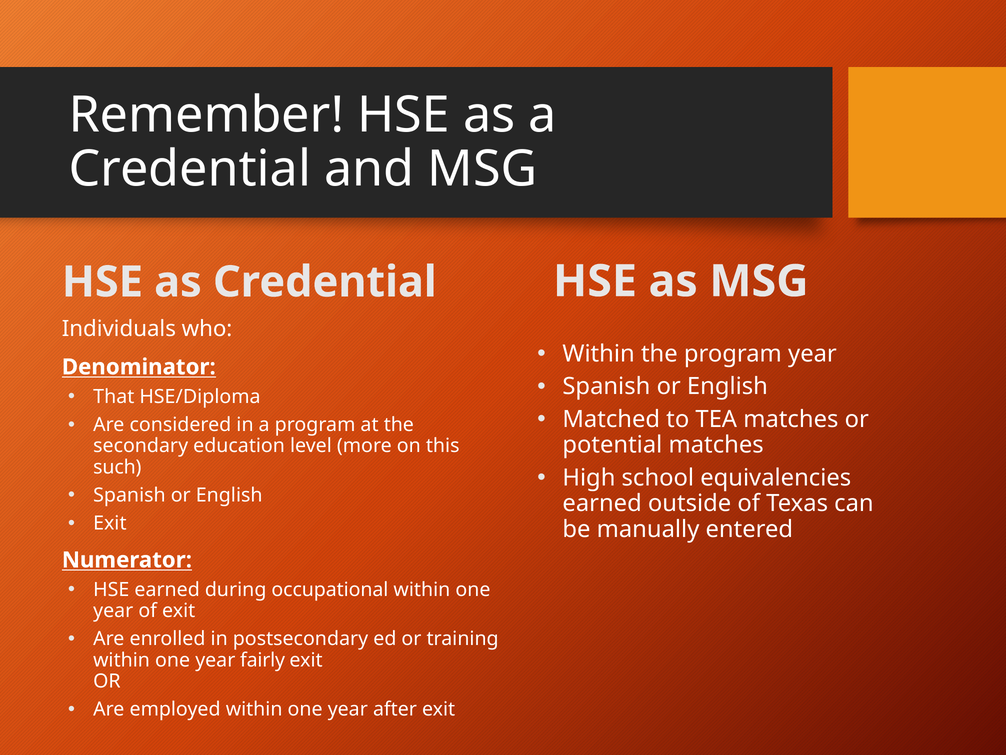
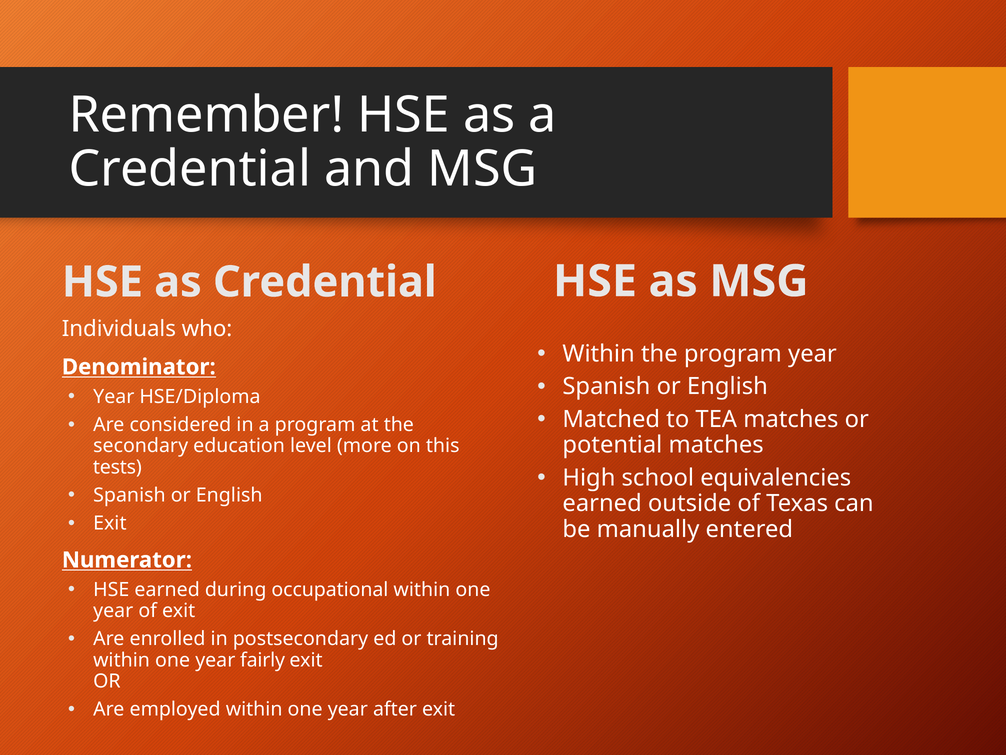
That at (114, 396): That -> Year
such: such -> tests
